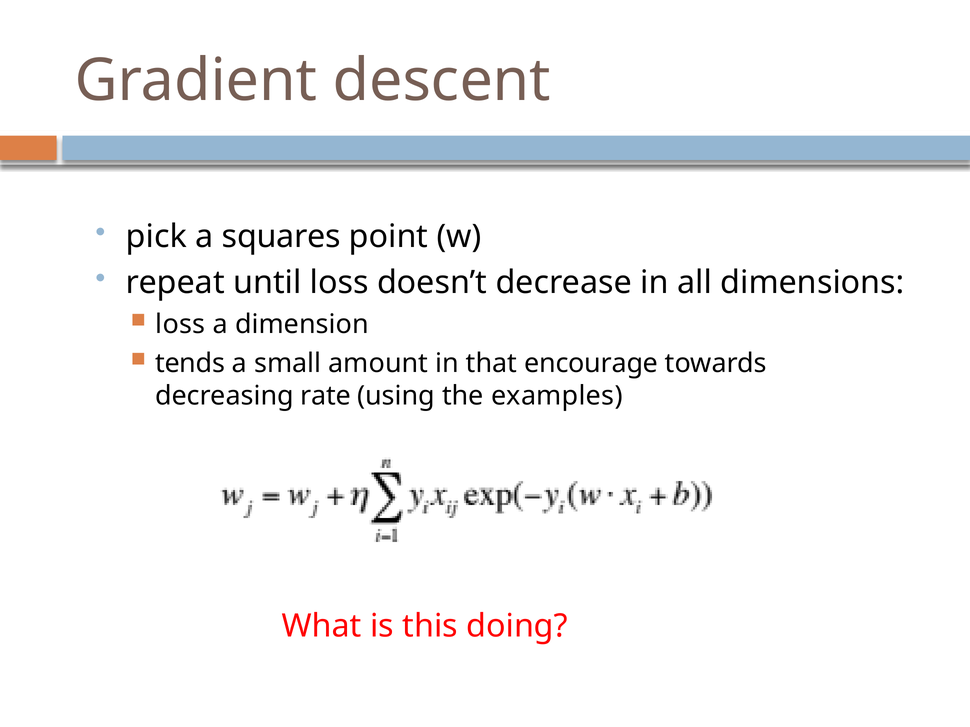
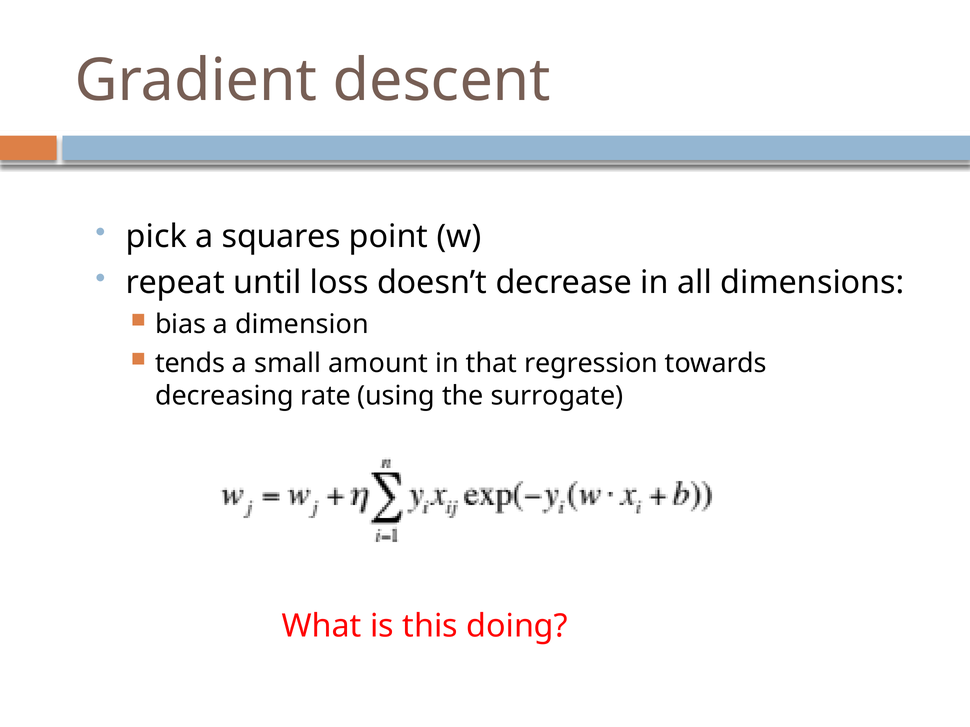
loss at (180, 325): loss -> bias
encourage: encourage -> regression
examples: examples -> surrogate
